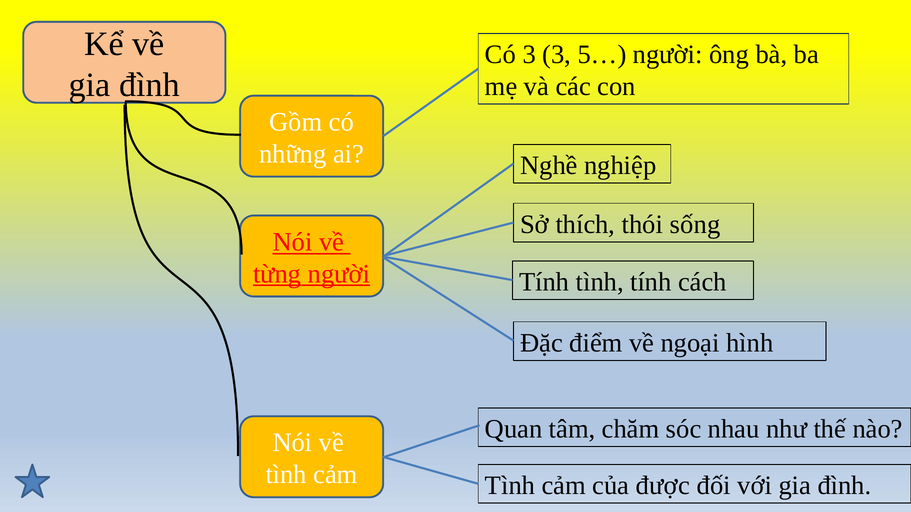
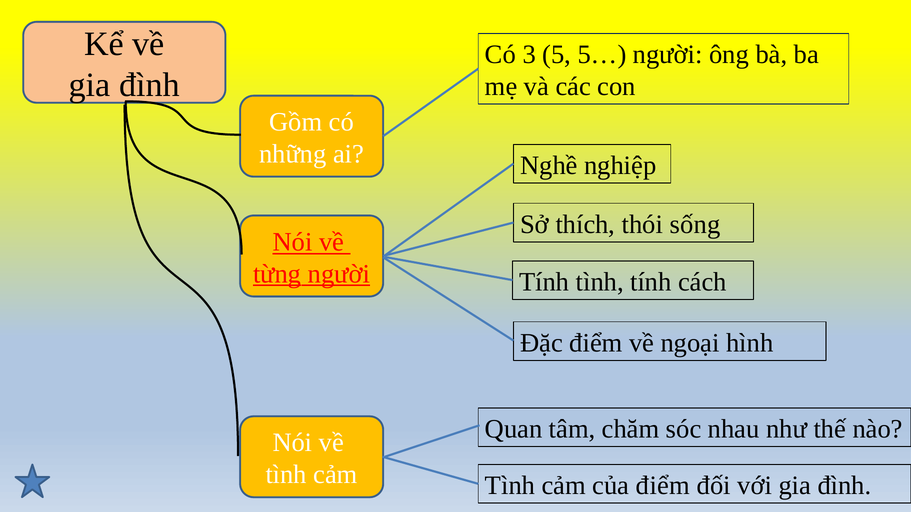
3 3: 3 -> 5
của được: được -> điểm
